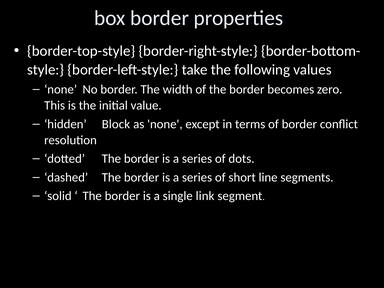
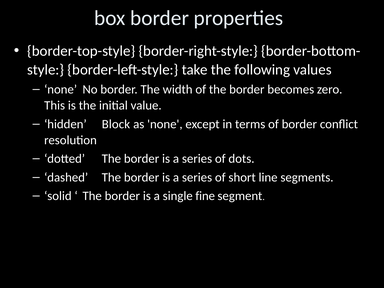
link: link -> fine
